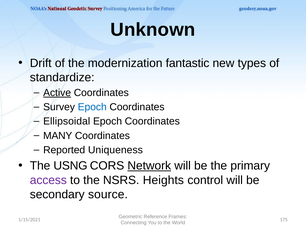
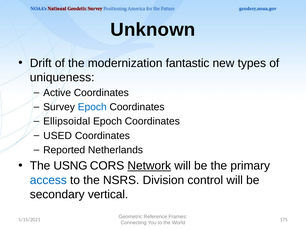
standardize: standardize -> uniqueness
Active underline: present -> none
MANY: MANY -> USED
Uniqueness: Uniqueness -> Netherlands
access colour: purple -> blue
Heights: Heights -> Division
source: source -> vertical
